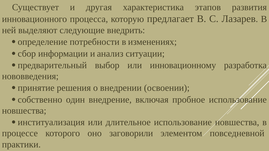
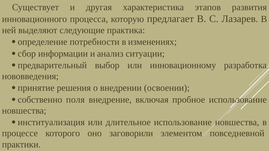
внедрить: внедрить -> практика
один: один -> поля
